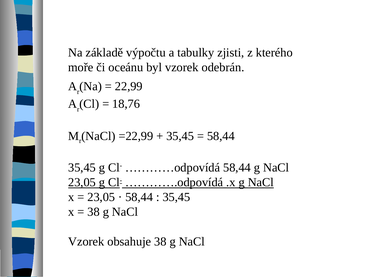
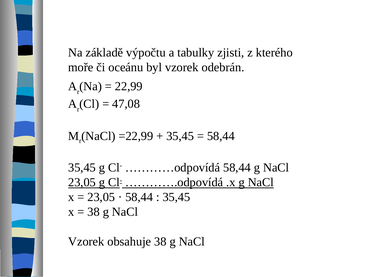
18,76: 18,76 -> 47,08
